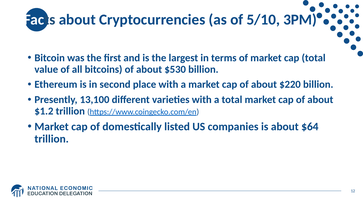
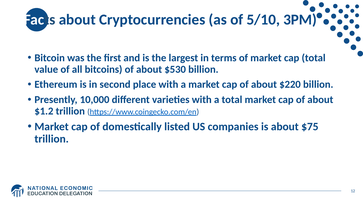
13,100: 13,100 -> 10,000
$64: $64 -> $75
